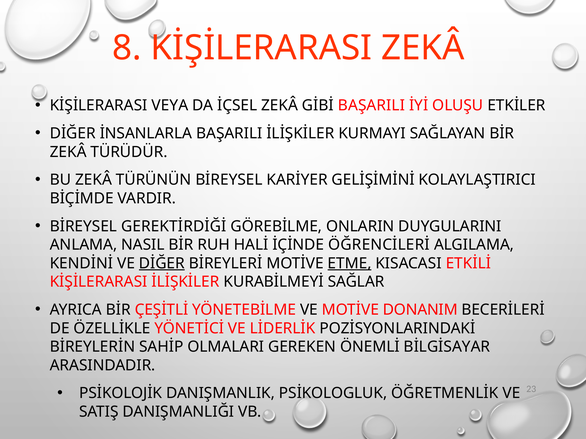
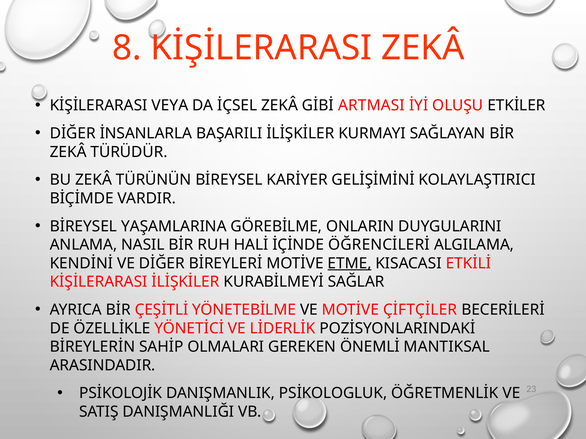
GİBİ BAŞARILI: BAŞARILI -> ARTMASI
GEREKTİRDİĞİ: GEREKTİRDİĞİ -> YAŞAMLARINA
DİĞER at (162, 264) underline: present -> none
DONANIM: DONANIM -> ÇİFTÇİLER
BİLGİSAYAR: BİLGİSAYAR -> MANTIKSAL
